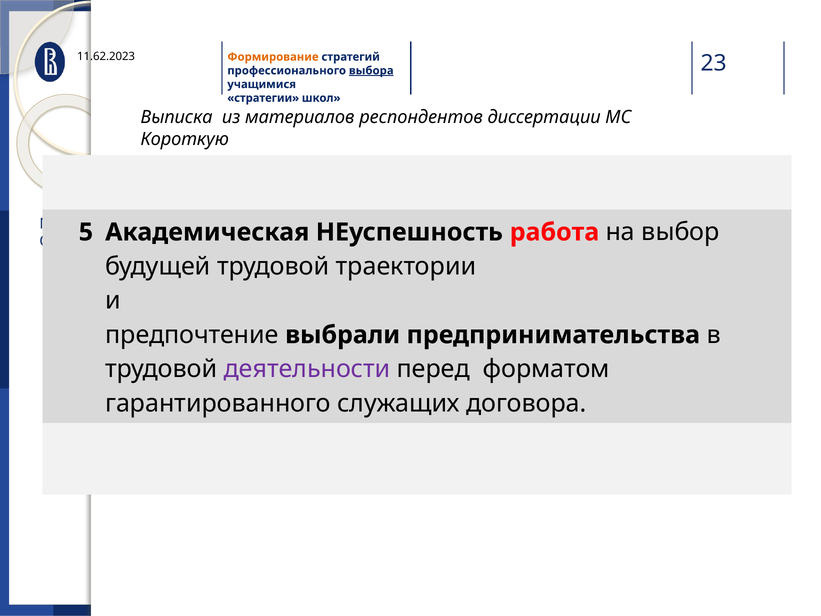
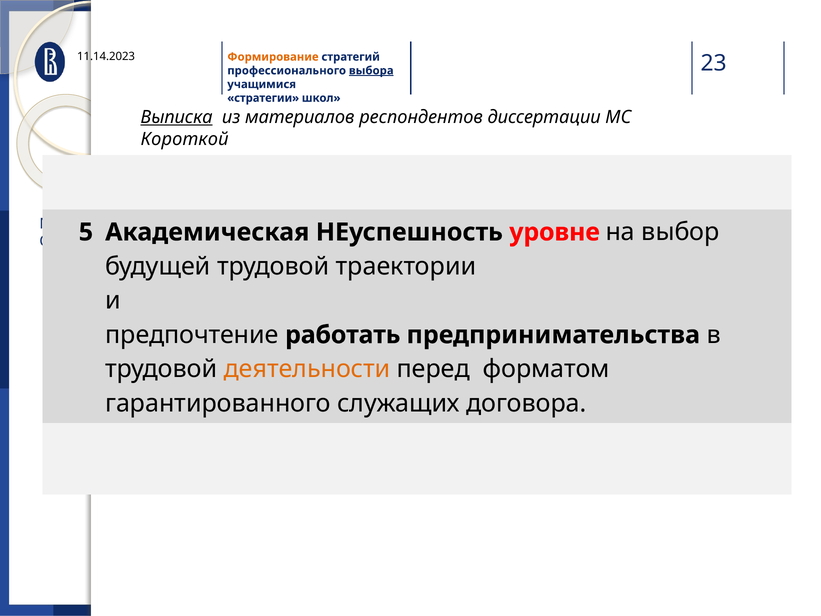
11.62.2023: 11.62.2023 -> 11.14.2023
Выписка underline: none -> present
Короткую: Короткую -> Короткой
работа: работа -> уровне
выбрали: выбрали -> работать
деятельности colour: purple -> orange
